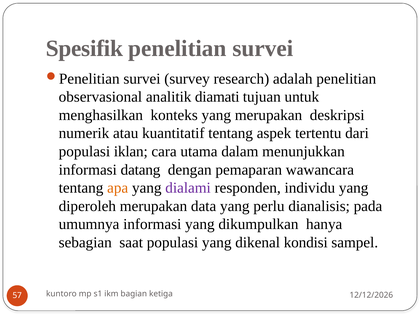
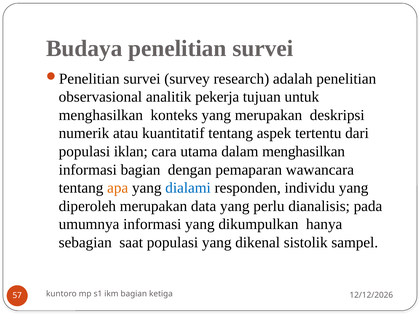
Spesifik: Spesifik -> Budaya
diamati: diamati -> pekerja
dalam menunjukkan: menunjukkan -> menghasilkan
informasi datang: datang -> bagian
dialami colour: purple -> blue
kondisi: kondisi -> sistolik
